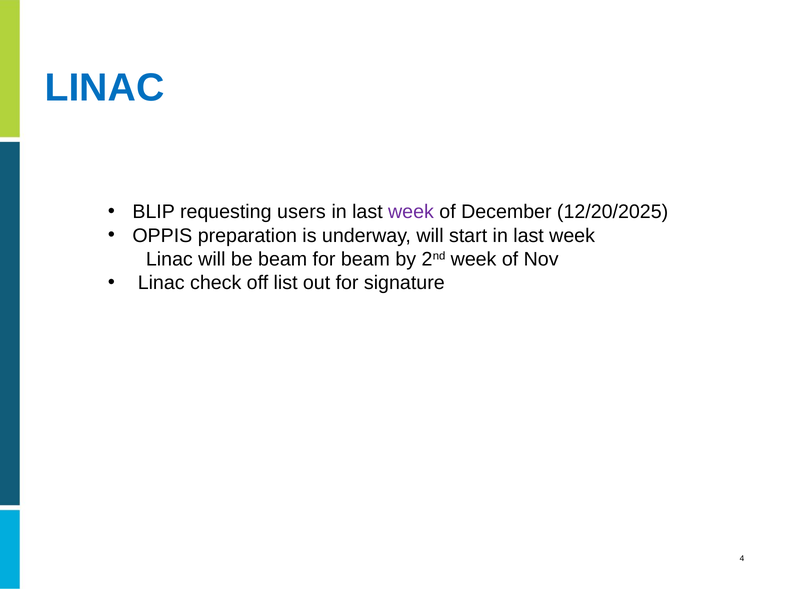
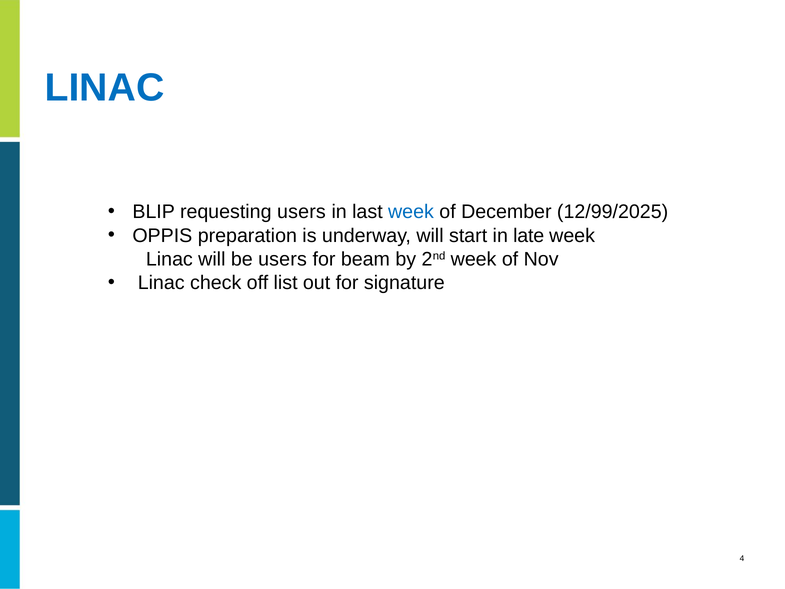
week at (411, 212) colour: purple -> blue
12/20/2025: 12/20/2025 -> 12/99/2025
start in last: last -> late
be beam: beam -> users
